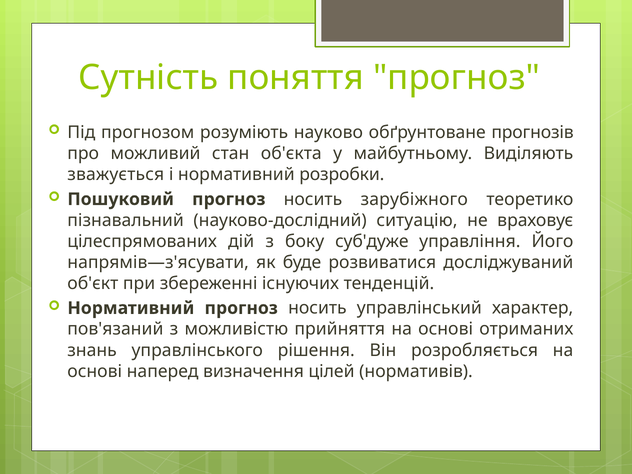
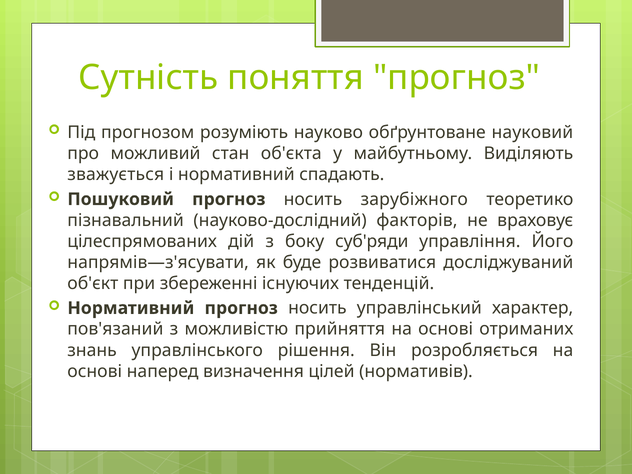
прогнозів: прогнозів -> науковий
розробки: розробки -> спадають
ситуацію: ситуацію -> факторів
суб'дуже: суб'дуже -> суб'ряди
